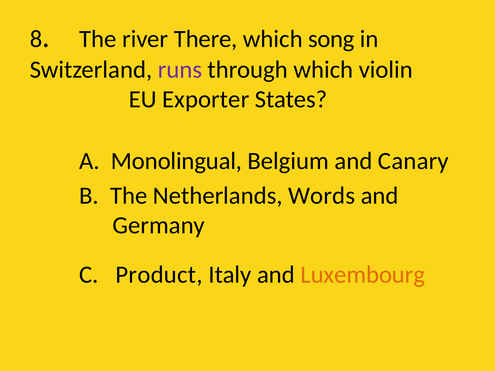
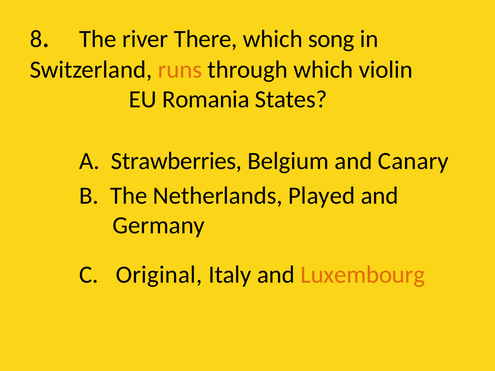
runs colour: purple -> orange
Exporter: Exporter -> Romania
Monolingual: Monolingual -> Strawberries
Words: Words -> Played
Product: Product -> Original
